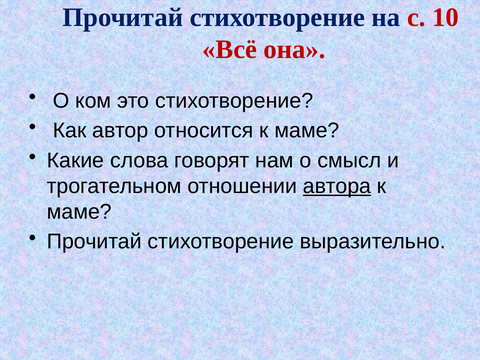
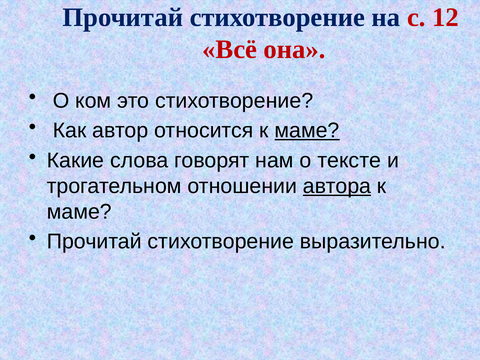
10: 10 -> 12
маме at (307, 131) underline: none -> present
смысл: смысл -> тексте
